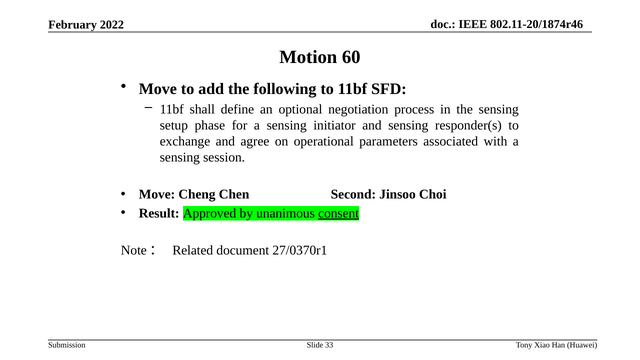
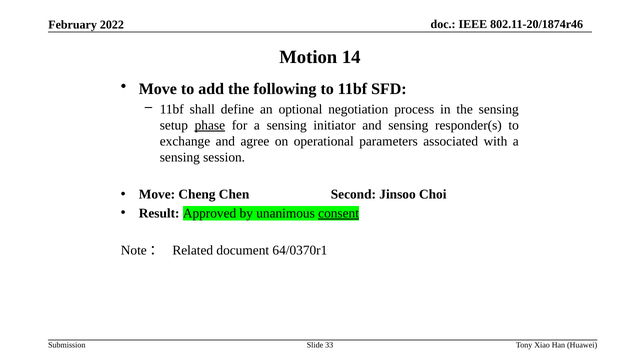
60: 60 -> 14
phase underline: none -> present
27/0370r1: 27/0370r1 -> 64/0370r1
